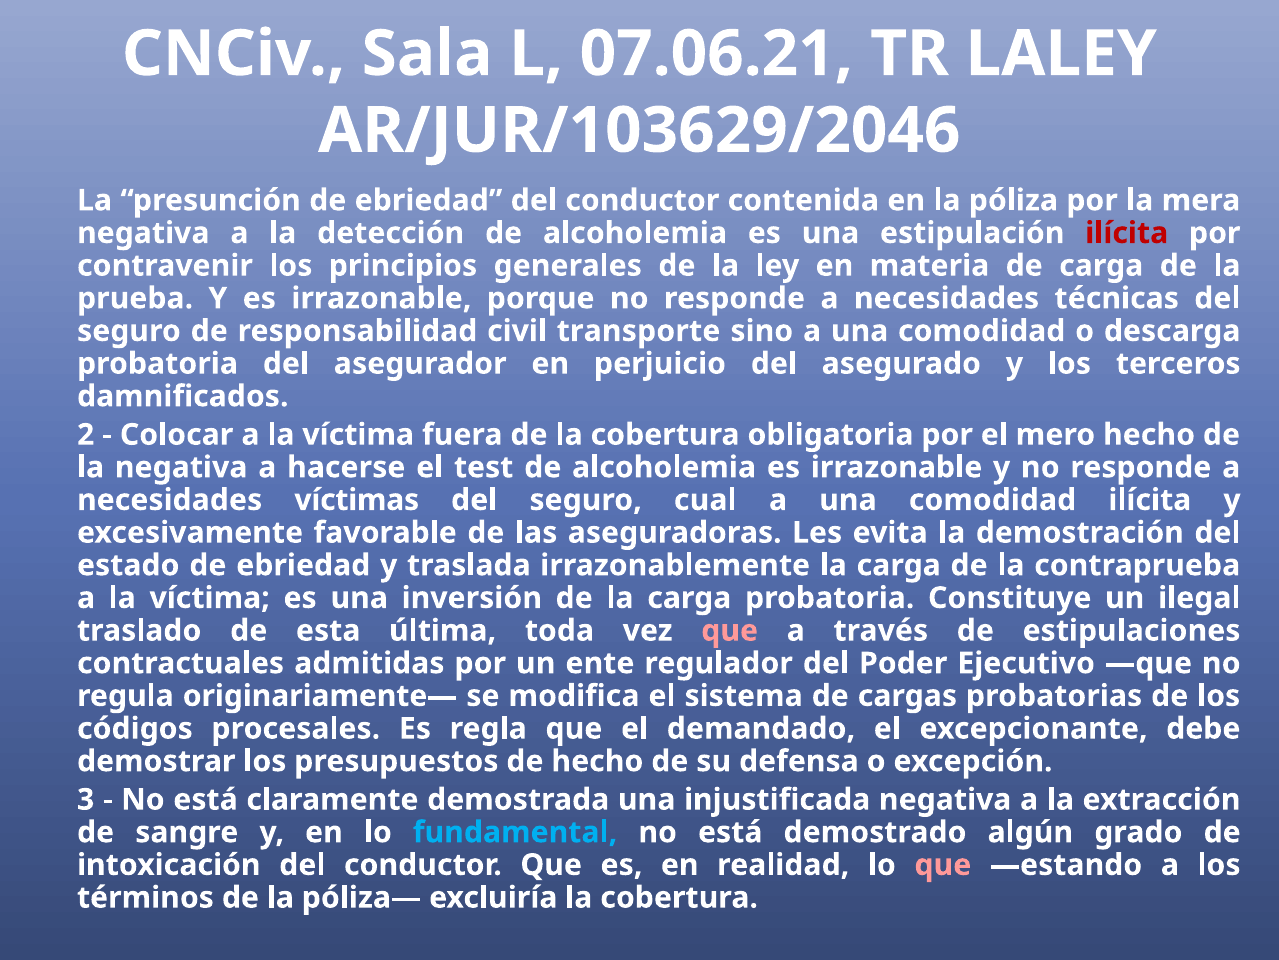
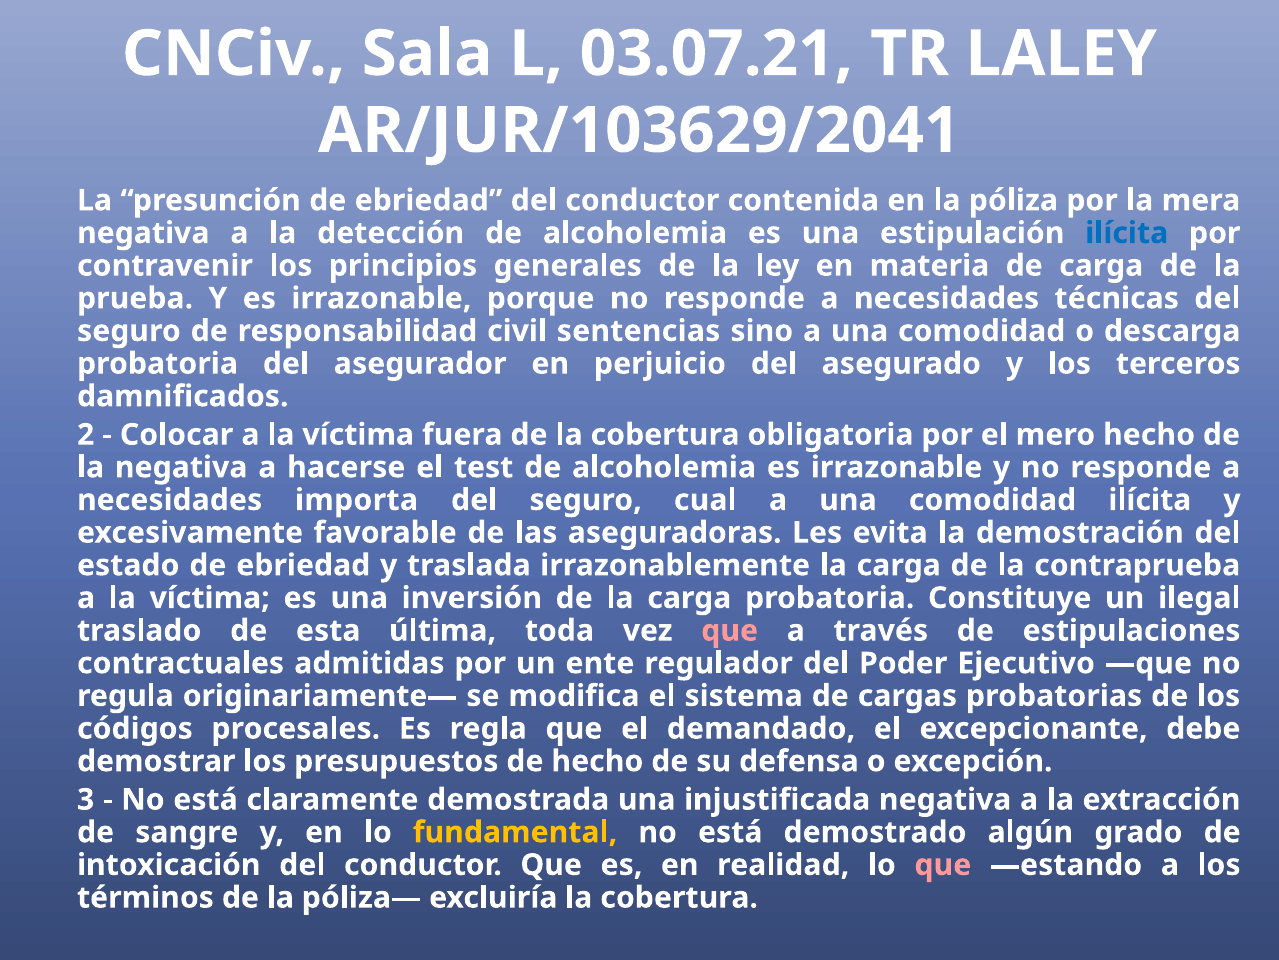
07.06.21: 07.06.21 -> 03.07.21
AR/JUR/103629/2046: AR/JUR/103629/2046 -> AR/JUR/103629/2041
ilícita at (1127, 233) colour: red -> blue
transporte: transporte -> sentencias
víctimas: víctimas -> importa
fundamental colour: light blue -> yellow
